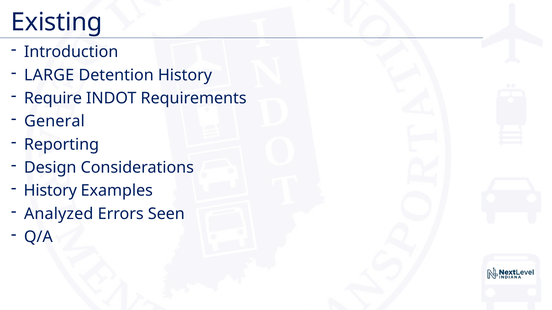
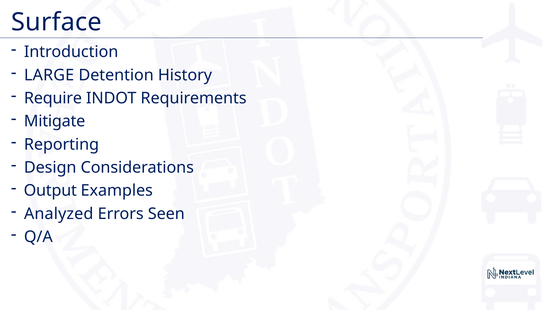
Existing: Existing -> Surface
General: General -> Mitigate
History at (50, 191): History -> Output
